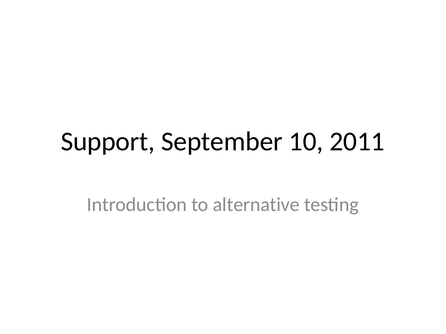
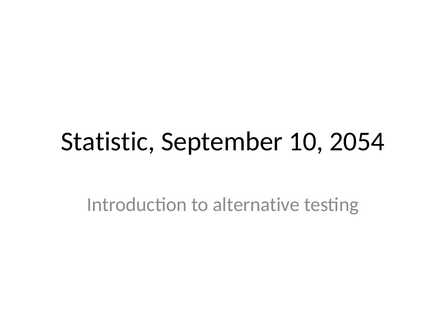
Support: Support -> Statistic
2011: 2011 -> 2054
